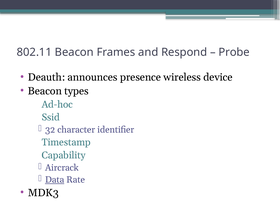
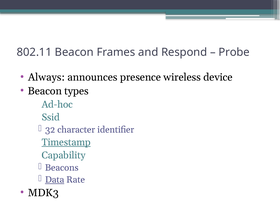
Deauth: Deauth -> Always
Timestamp underline: none -> present
Aircrack: Aircrack -> Beacons
